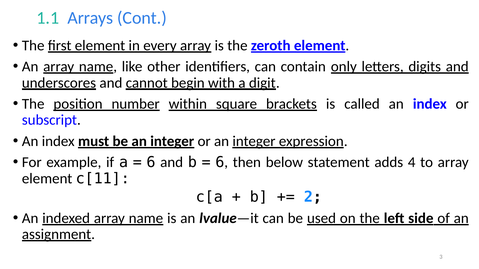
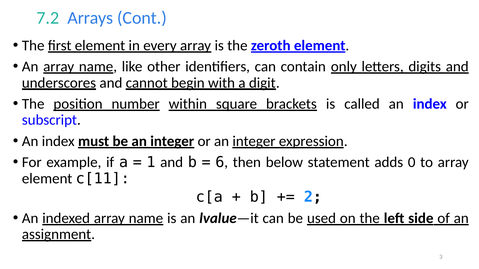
1.1: 1.1 -> 7.2
6 at (151, 163): 6 -> 1
4: 4 -> 0
